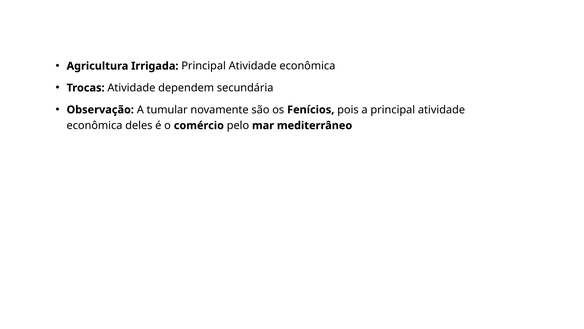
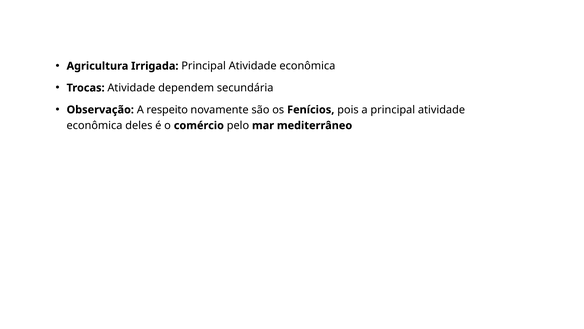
tumular: tumular -> respeito
